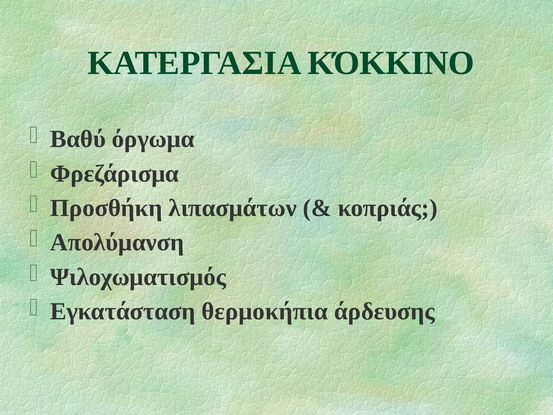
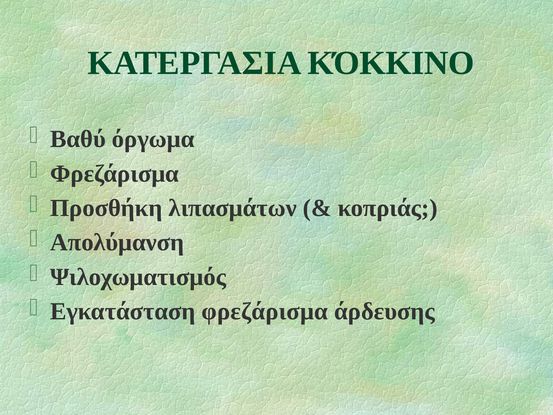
Εγκατάσταση θερμοκήπια: θερμοκήπια -> φρεζάρισμα
